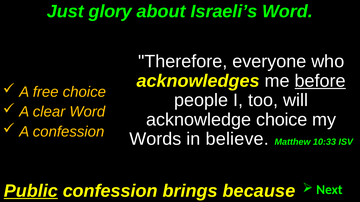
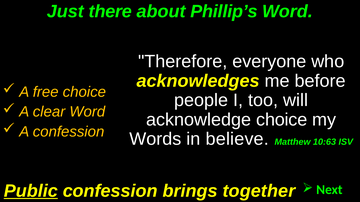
glory: glory -> there
Israeli’s: Israeli’s -> Phillip’s
before underline: present -> none
10:33: 10:33 -> 10:63
because: because -> together
